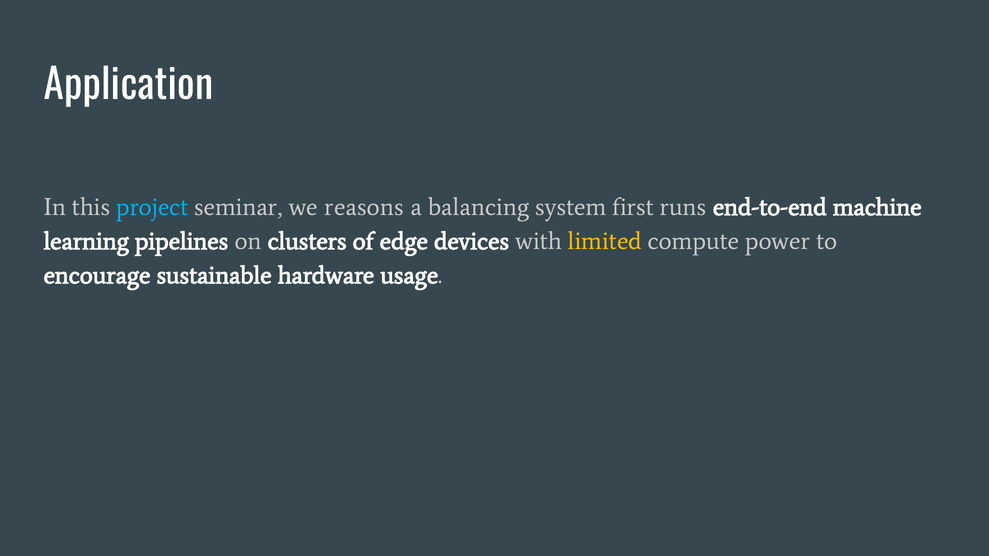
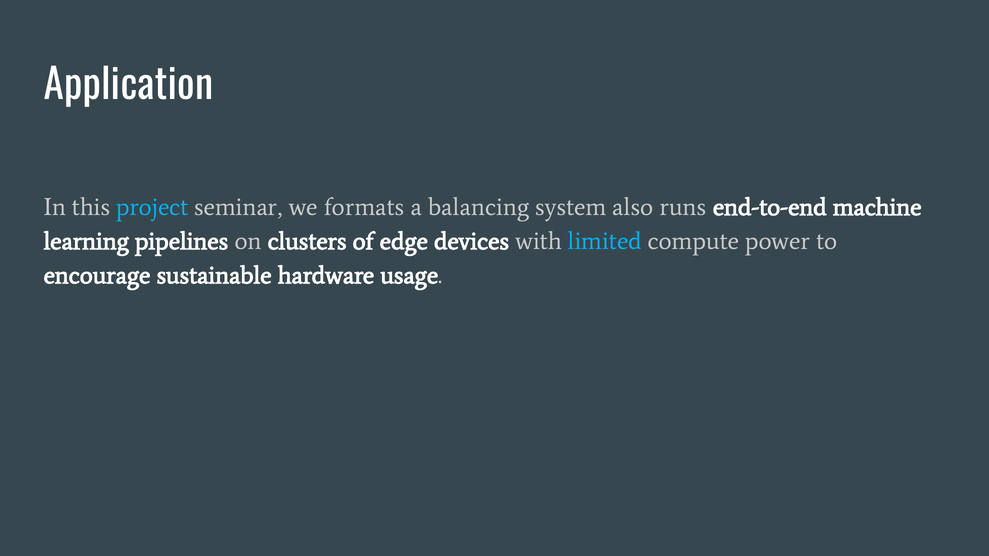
reasons: reasons -> formats
first: first -> also
limited colour: yellow -> light blue
